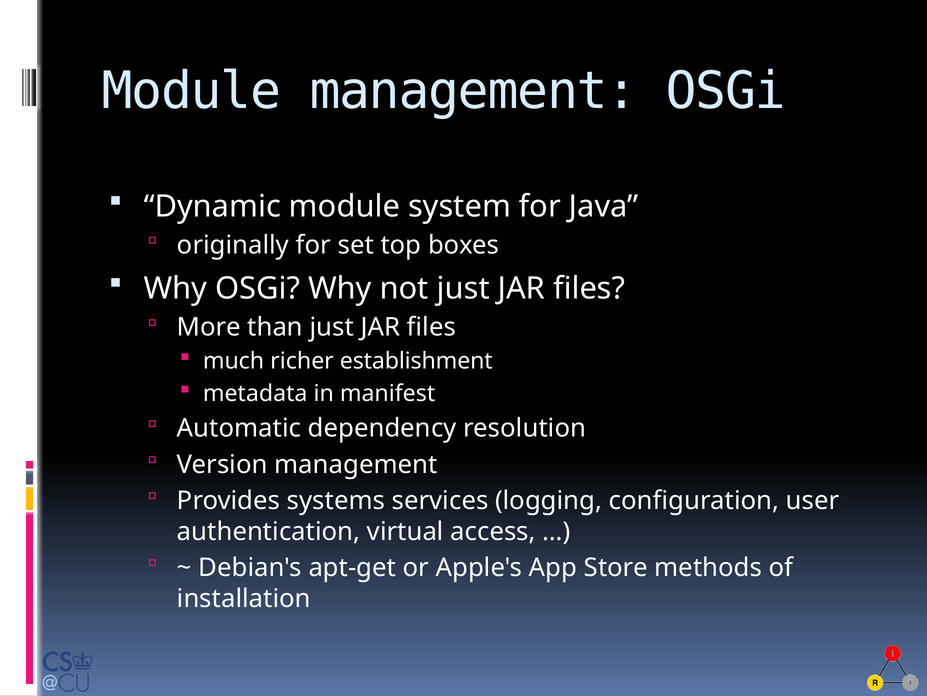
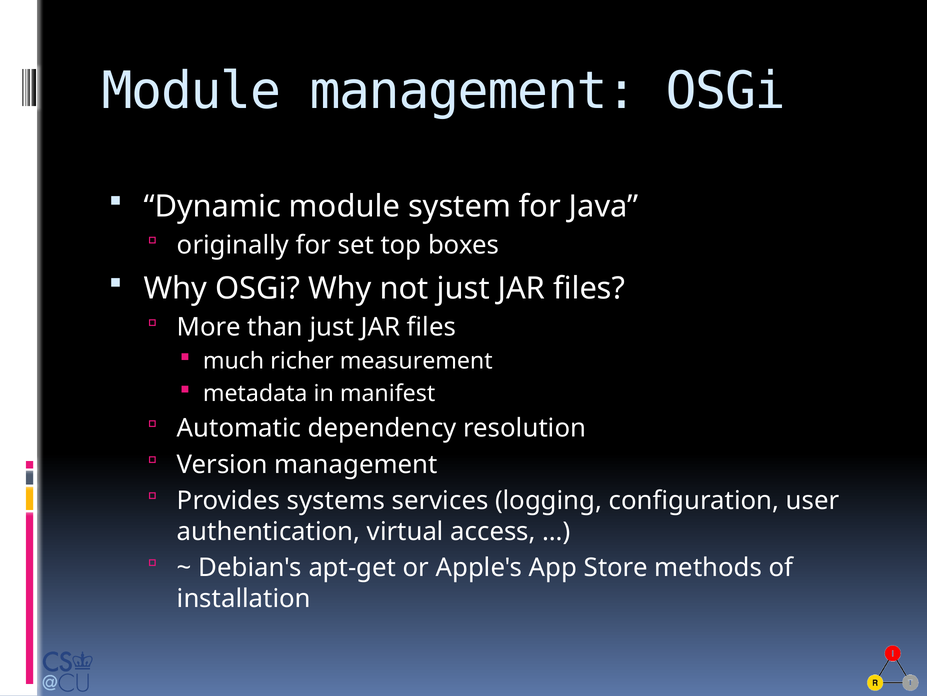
establishment: establishment -> measurement
